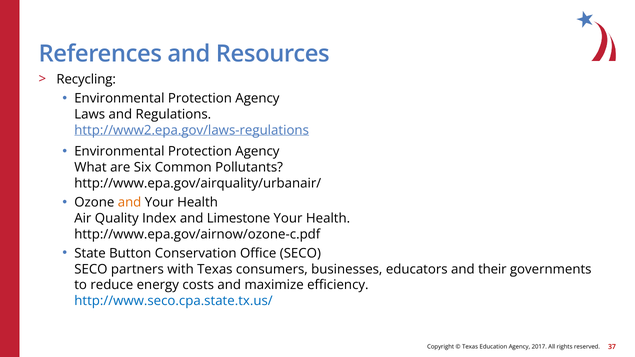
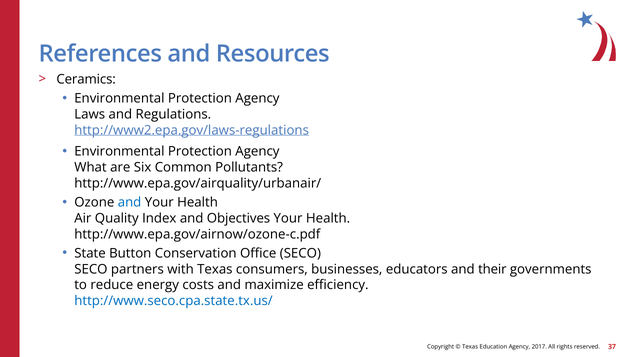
Recycling: Recycling -> Ceramics
and at (130, 202) colour: orange -> blue
Limestone: Limestone -> Objectives
